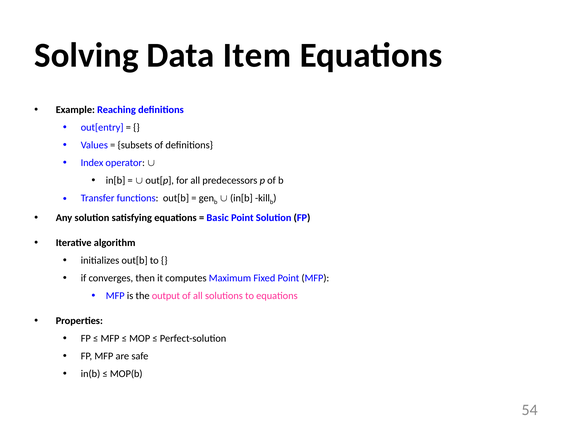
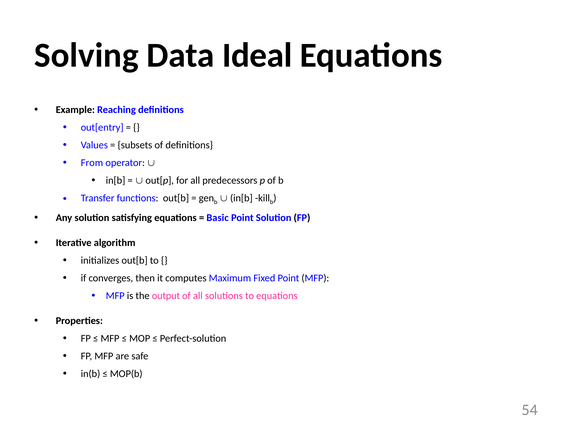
Item: Item -> Ideal
Index: Index -> From
